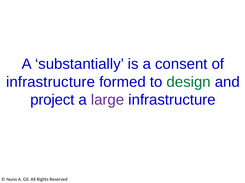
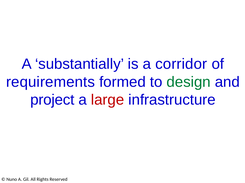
consent: consent -> corridor
infrastructure at (51, 82): infrastructure -> requirements
large colour: purple -> red
